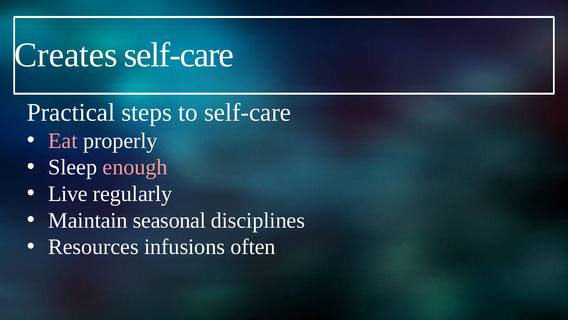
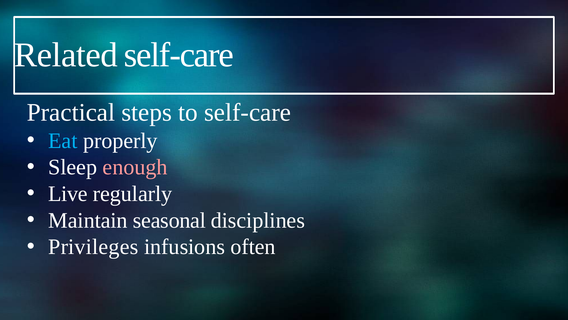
Creates: Creates -> Related
Eat colour: pink -> light blue
Resources: Resources -> Privileges
